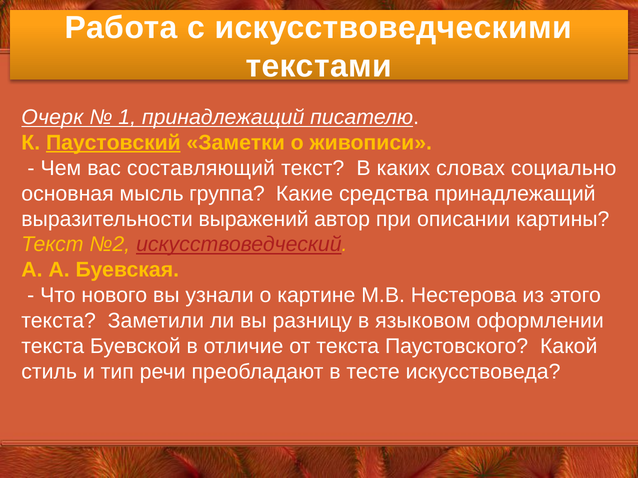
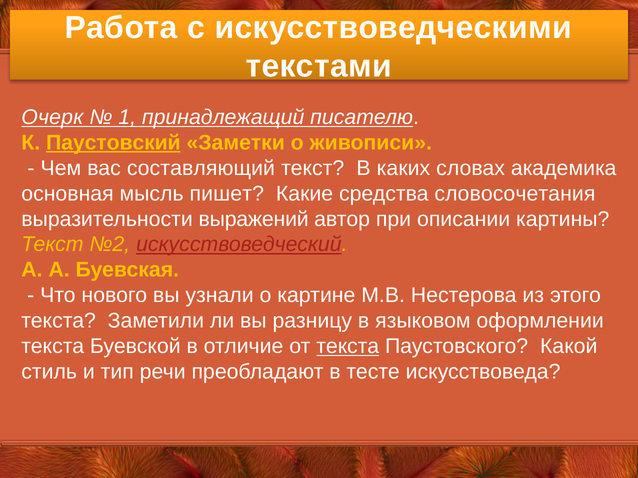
социально: социально -> академика
группа: группа -> пишет
средства принадлежащий: принадлежащий -> словосочетания
текста at (348, 347) underline: none -> present
